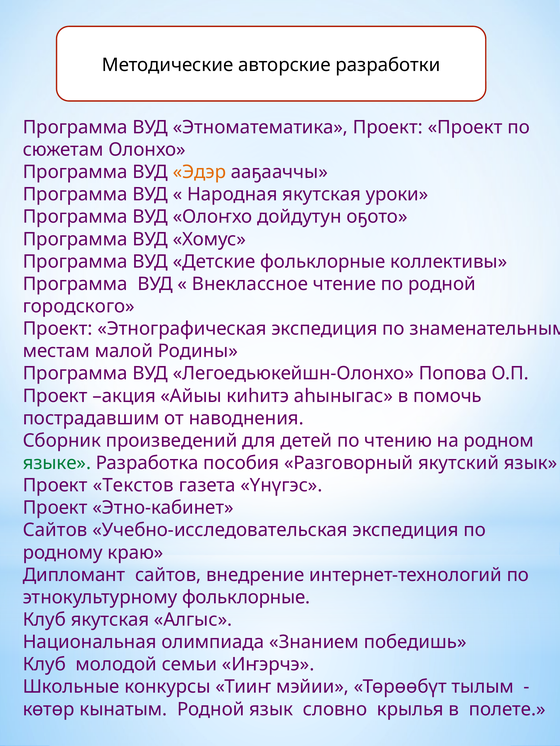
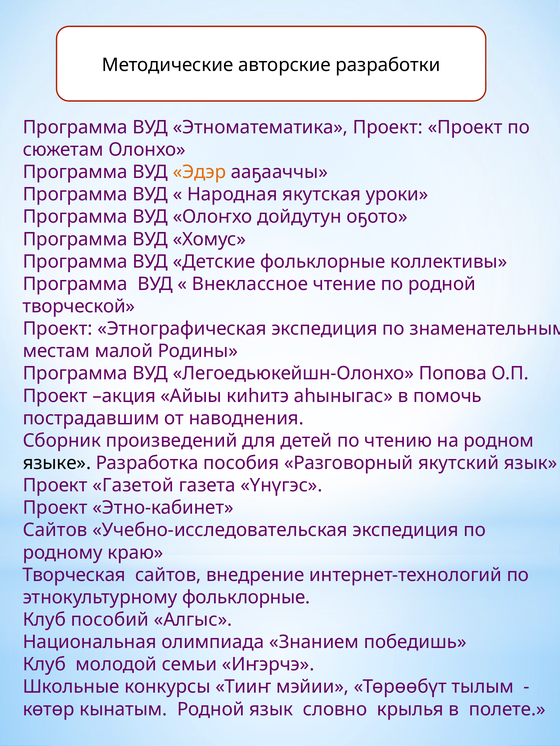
городского: городского -> творческой
языке colour: green -> black
Текстов: Текстов -> Газетой
Дипломант: Дипломант -> Творческая
Клуб якутская: якутская -> пособий
